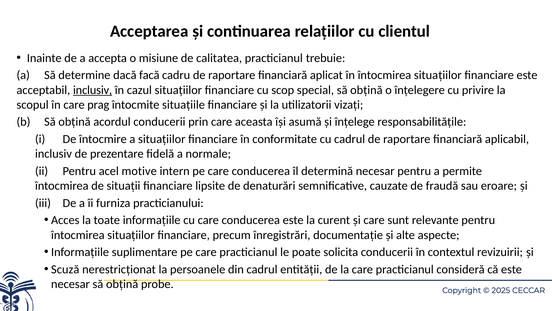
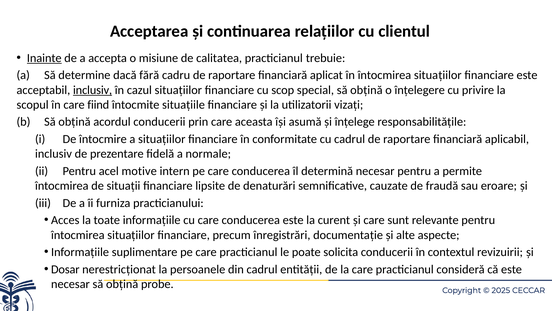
Inainte underline: none -> present
facă: facă -> fără
prag: prag -> fiind
Scuză: Scuză -> Dosar
